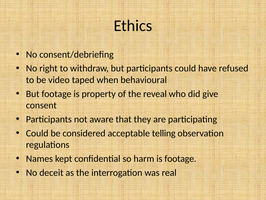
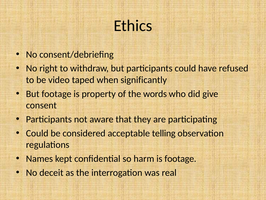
behavioural: behavioural -> significantly
reveal: reveal -> words
